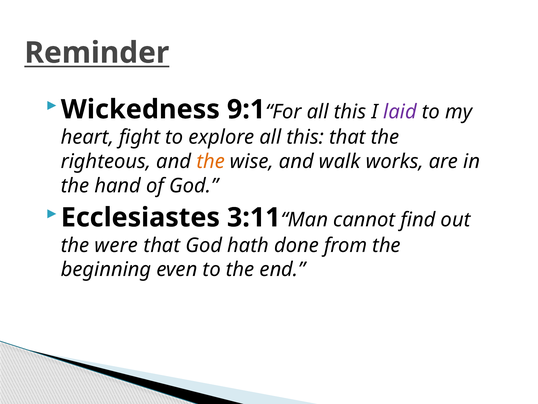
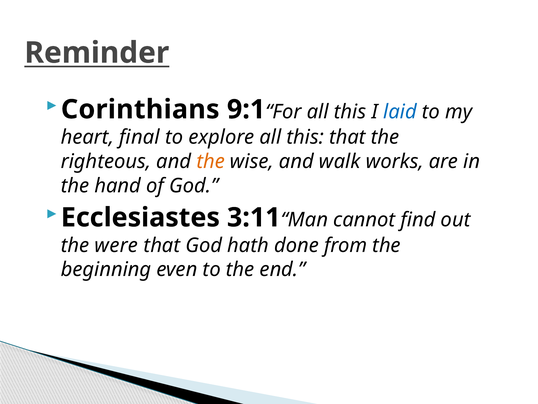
Wickedness: Wickedness -> Corinthians
laid colour: purple -> blue
fight: fight -> final
